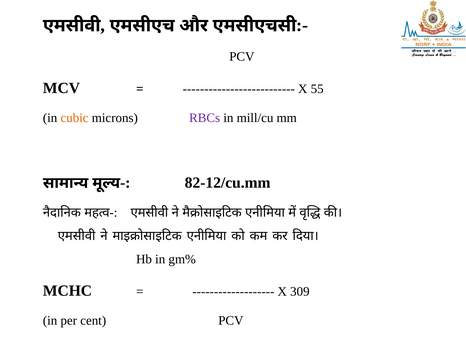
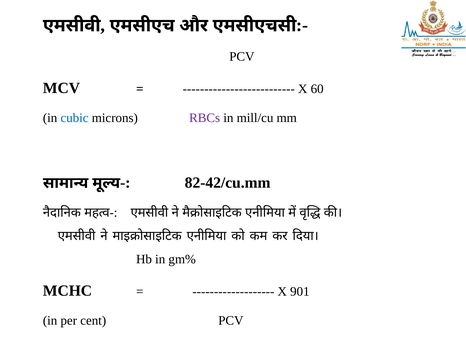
55: 55 -> 60
cubic colour: orange -> blue
82-12/cu.mm: 82-12/cu.mm -> 82-42/cu.mm
309: 309 -> 901
